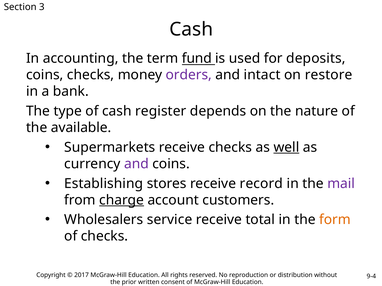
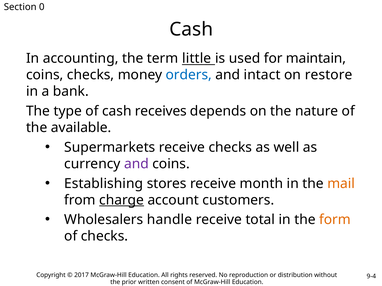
3: 3 -> 0
fund: fund -> little
deposits: deposits -> maintain
orders colour: purple -> blue
register: register -> receives
well underline: present -> none
record: record -> month
mail colour: purple -> orange
service: service -> handle
